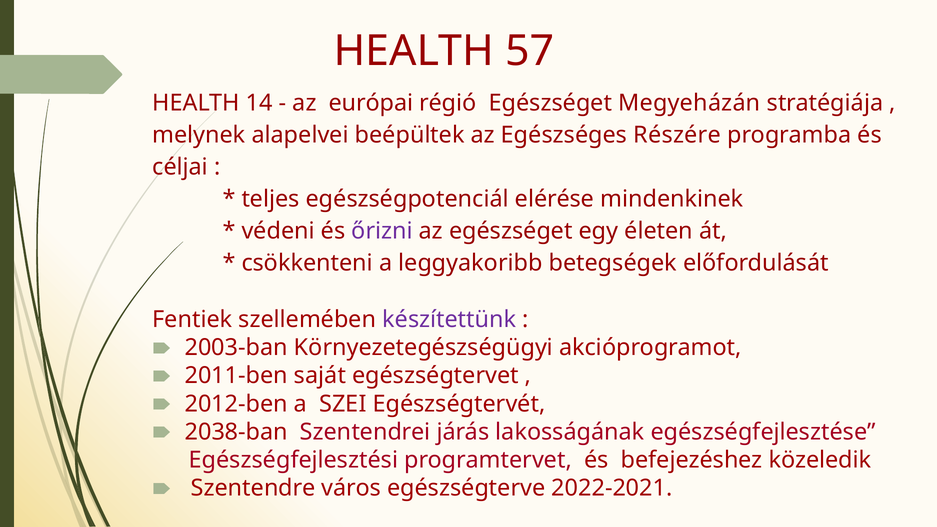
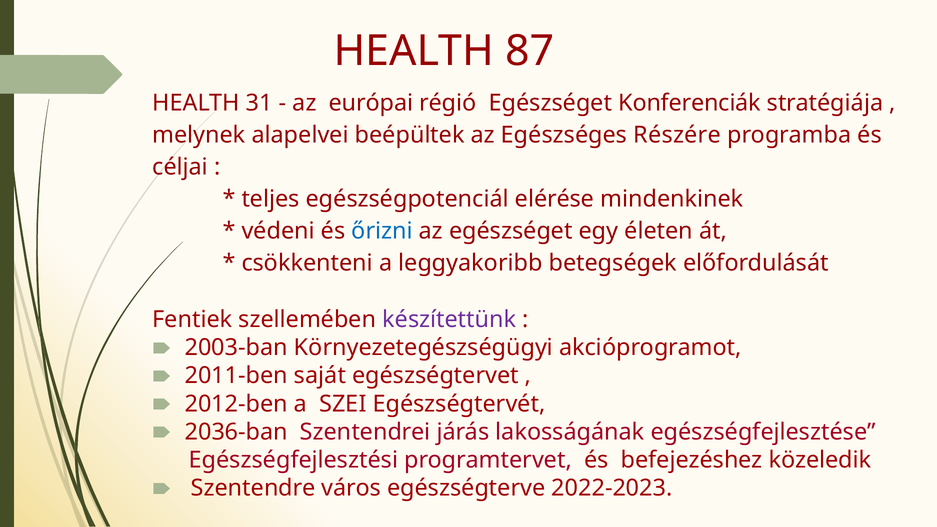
57: 57 -> 87
14: 14 -> 31
Megyeházán: Megyeházán -> Konferenciák
őrizni colour: purple -> blue
2038-ban: 2038-ban -> 2036-ban
2022-2021: 2022-2021 -> 2022-2023
